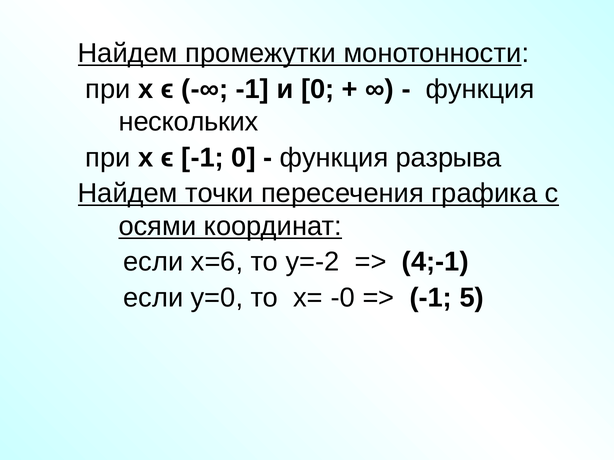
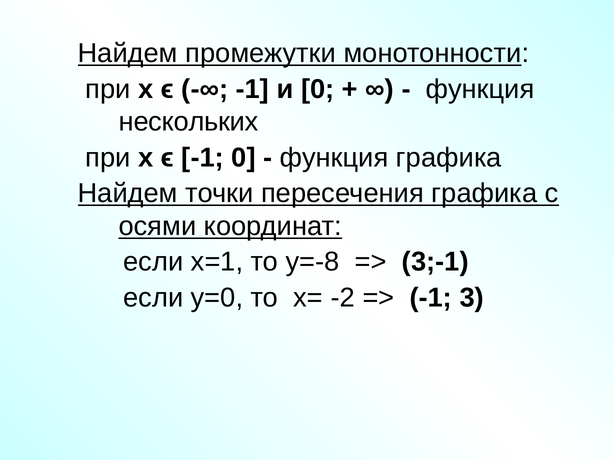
функция разрыва: разрыва -> графика
х=6: х=6 -> х=1
у=-2: у=-2 -> у=-8
4;-1: 4;-1 -> 3;-1
-0: -0 -> -2
5: 5 -> 3
